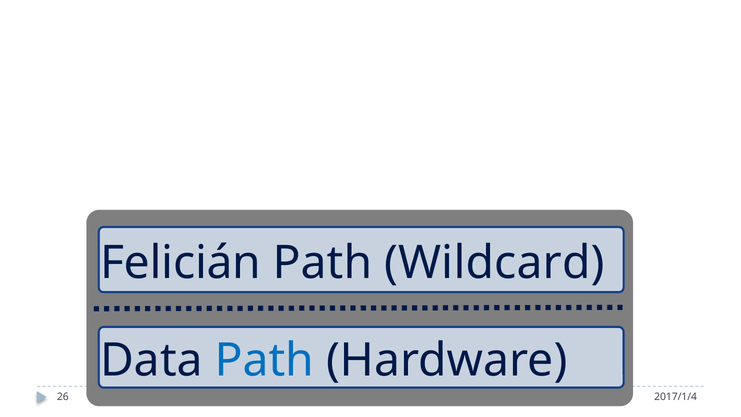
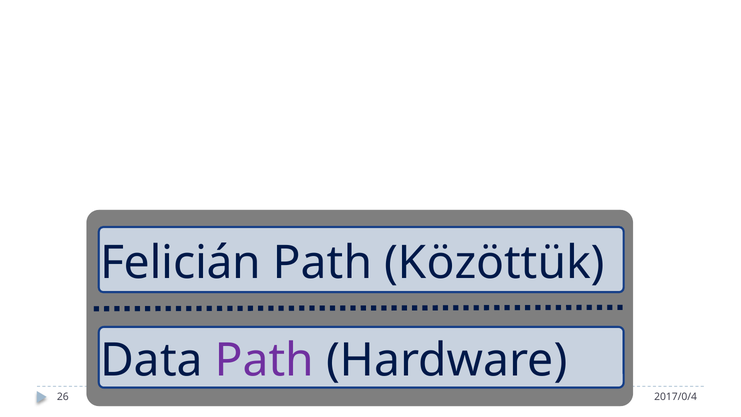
Wildcard: Wildcard -> Közöttük
Path at (264, 360) colour: blue -> purple
2017/1/4: 2017/1/4 -> 2017/0/4
